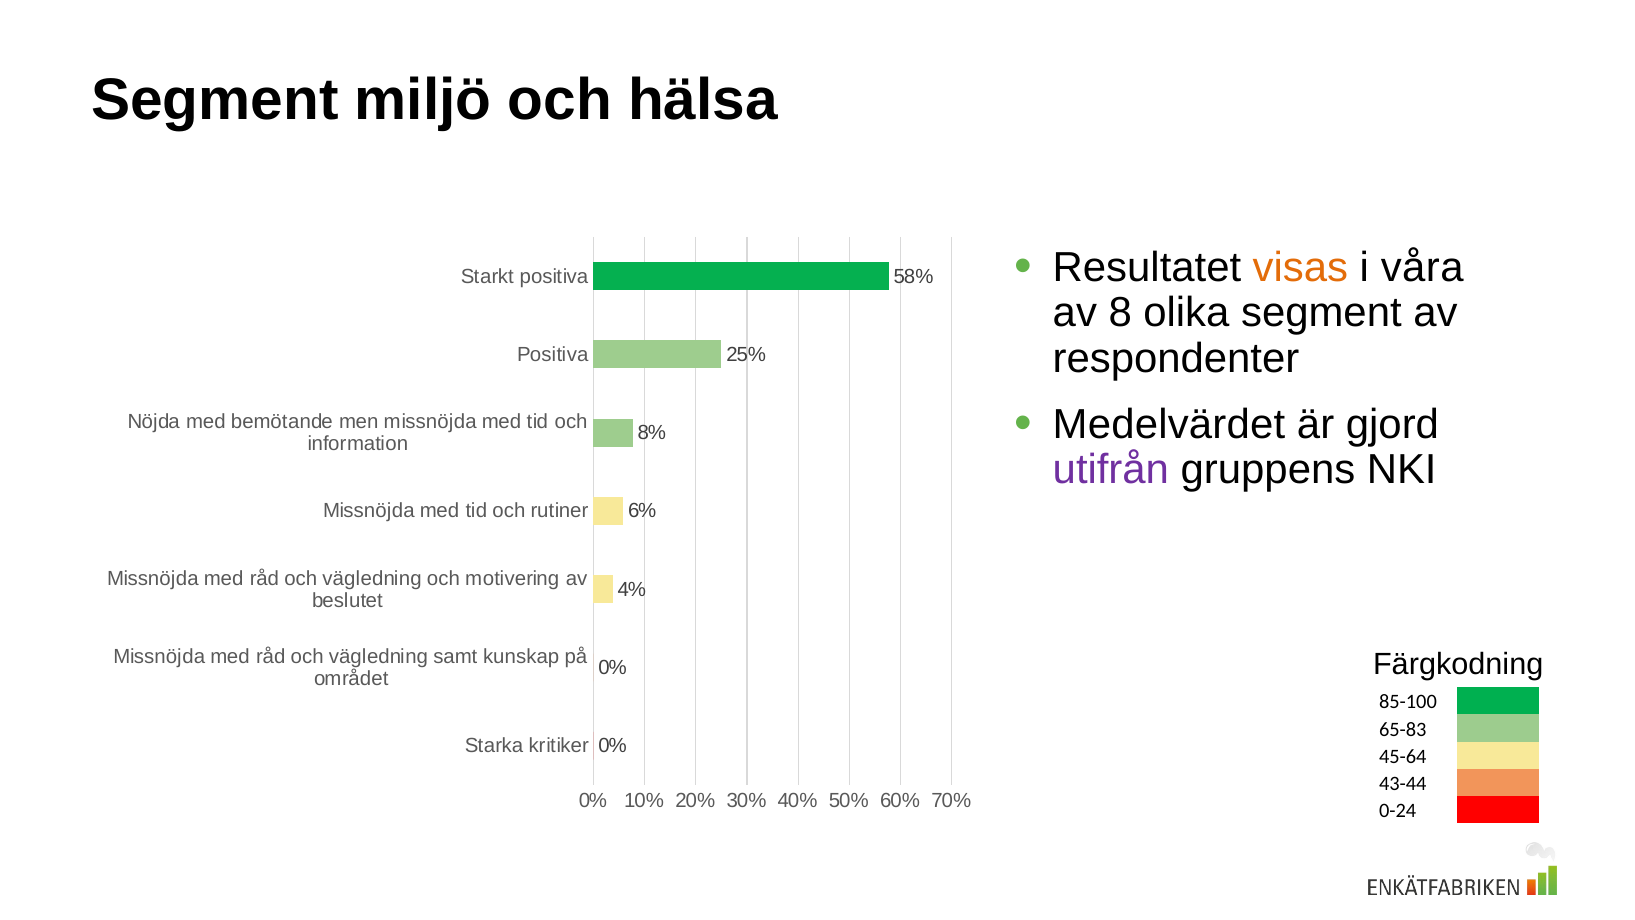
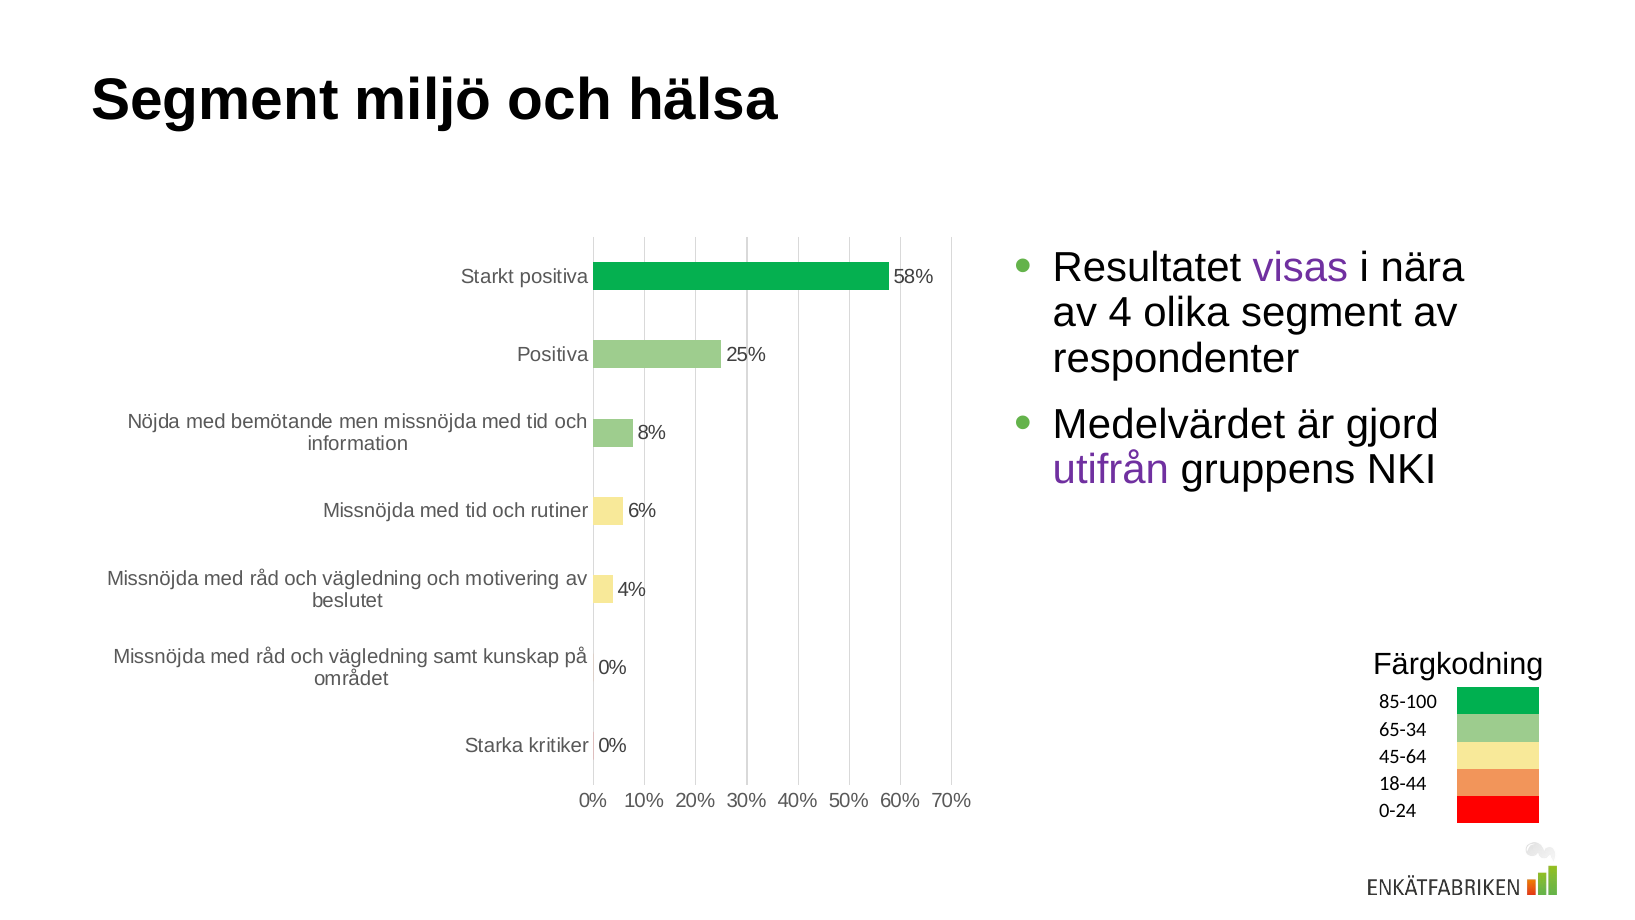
visas colour: orange -> purple
våra: våra -> nära
8: 8 -> 4
65-83: 65-83 -> 65-34
43-44: 43-44 -> 18-44
